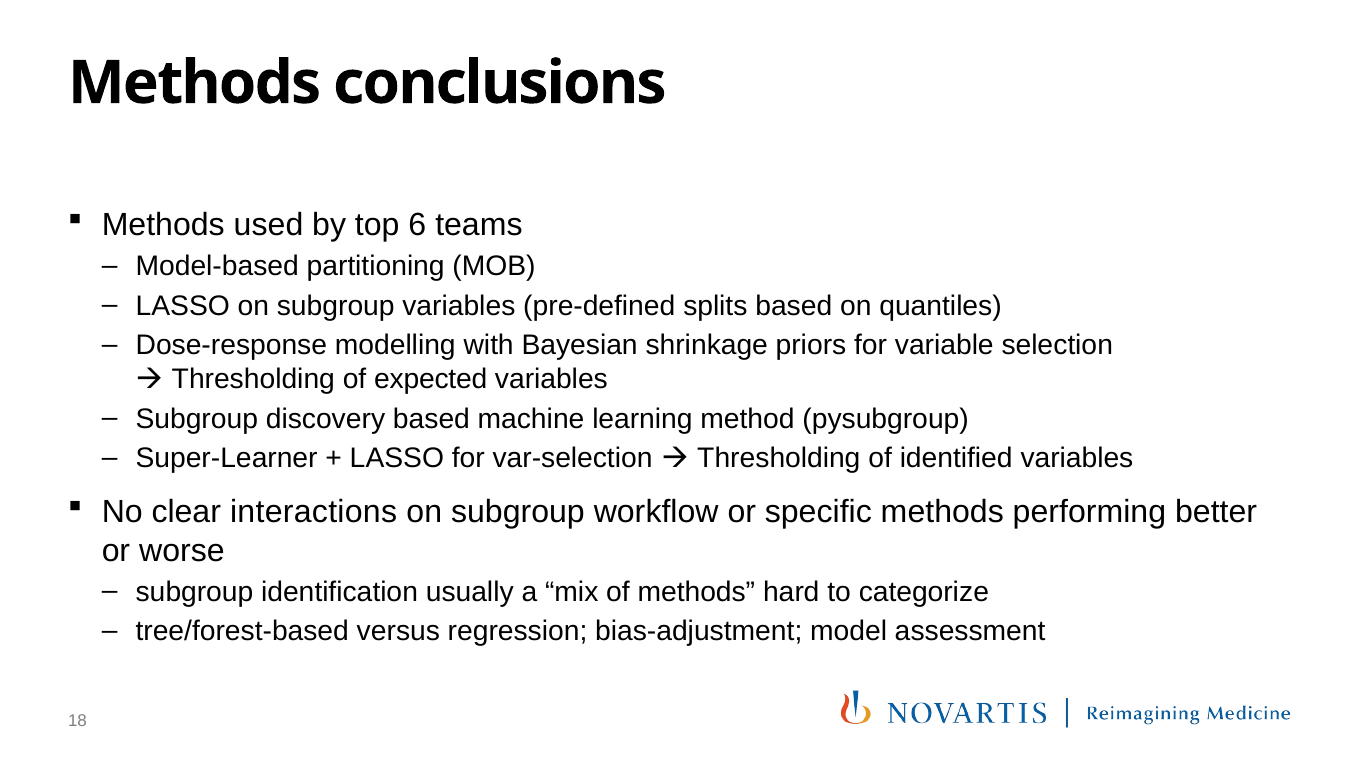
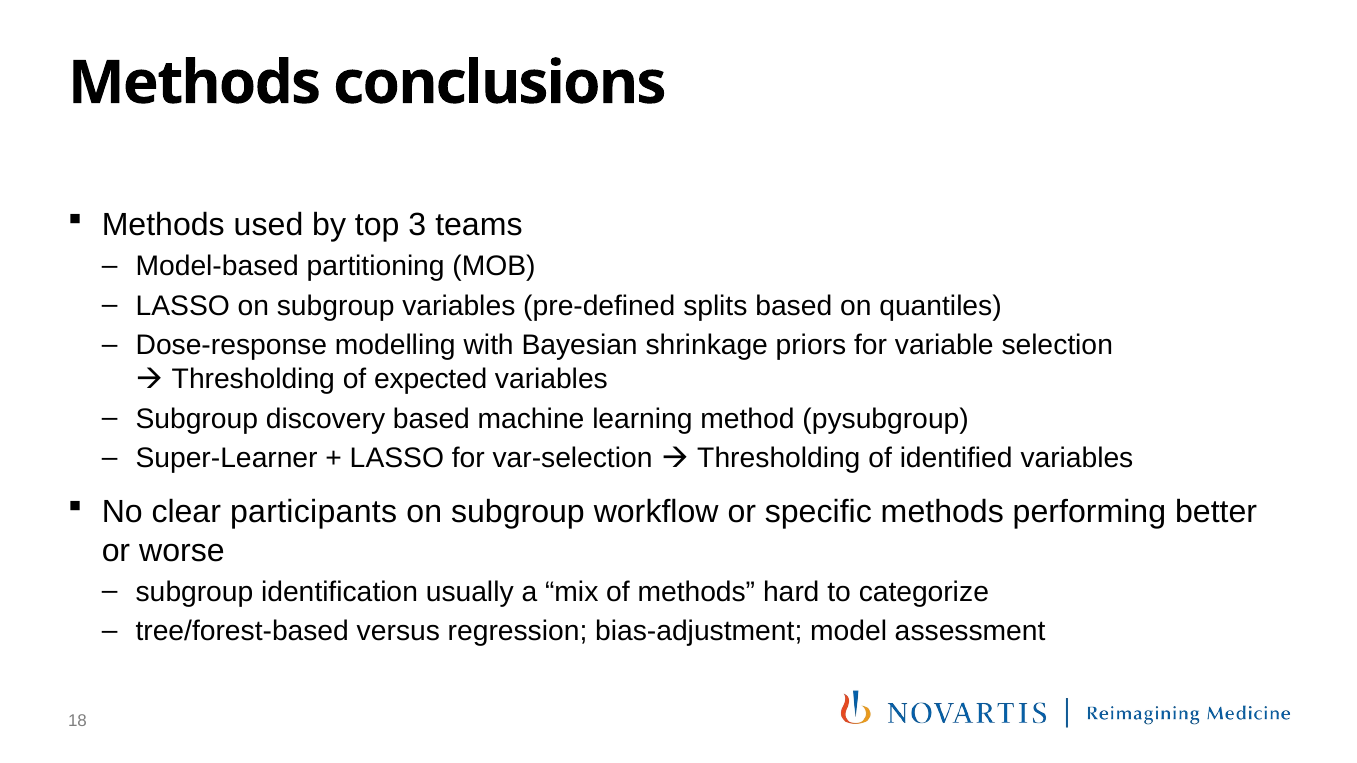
6: 6 -> 3
interactions: interactions -> participants
